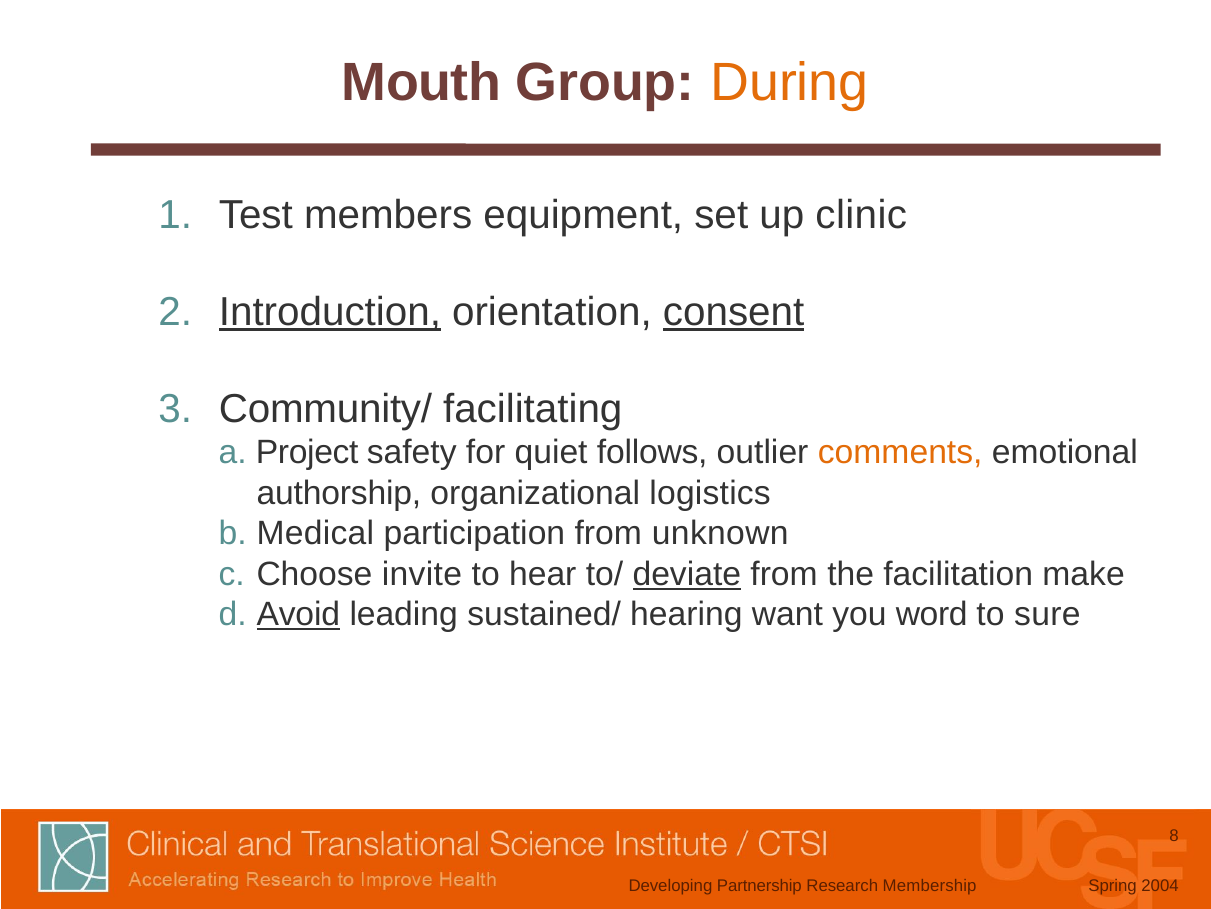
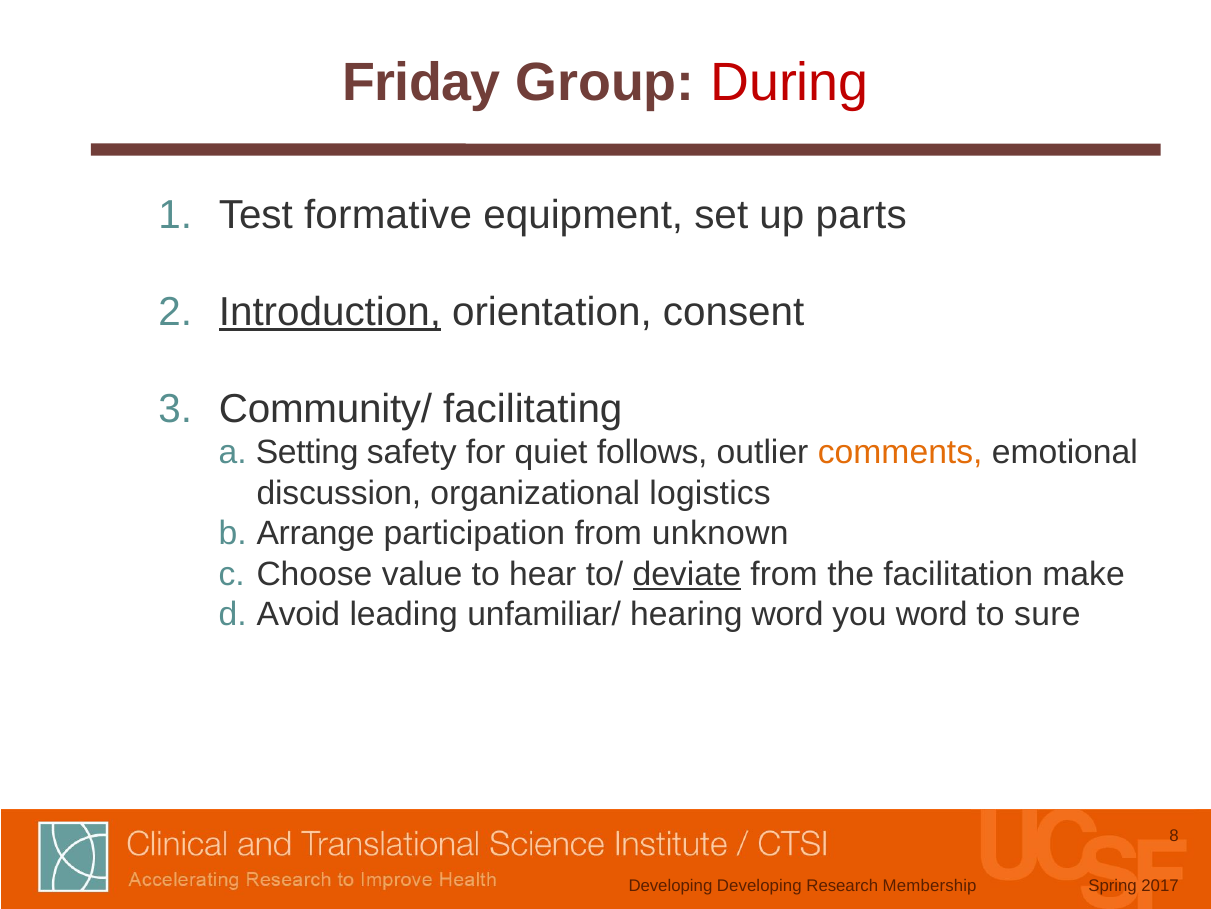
Mouth: Mouth -> Friday
During colour: orange -> red
members: members -> formative
clinic: clinic -> parts
consent underline: present -> none
Project: Project -> Setting
authorship: authorship -> discussion
Medical: Medical -> Arrange
invite: invite -> value
Avoid underline: present -> none
sustained/: sustained/ -> unfamiliar/
hearing want: want -> word
Developing Partnership: Partnership -> Developing
2004: 2004 -> 2017
